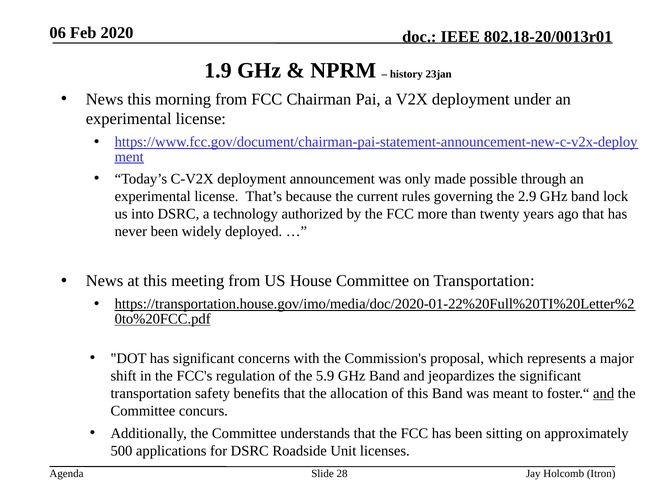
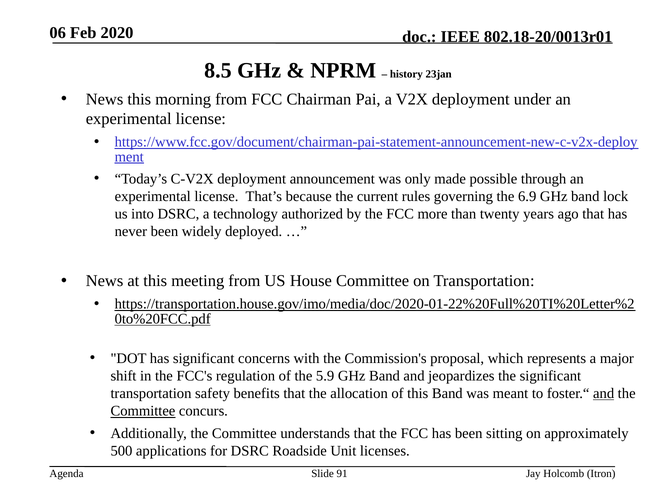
1.9: 1.9 -> 8.5
2.9: 2.9 -> 6.9
Committee at (143, 411) underline: none -> present
28: 28 -> 91
